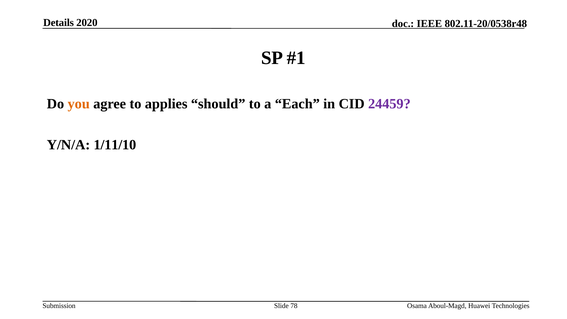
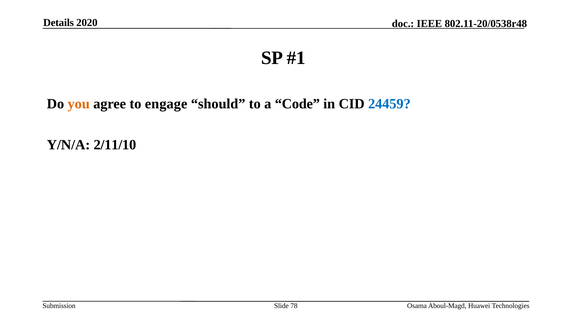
applies: applies -> engage
Each: Each -> Code
24459 colour: purple -> blue
1/11/10: 1/11/10 -> 2/11/10
